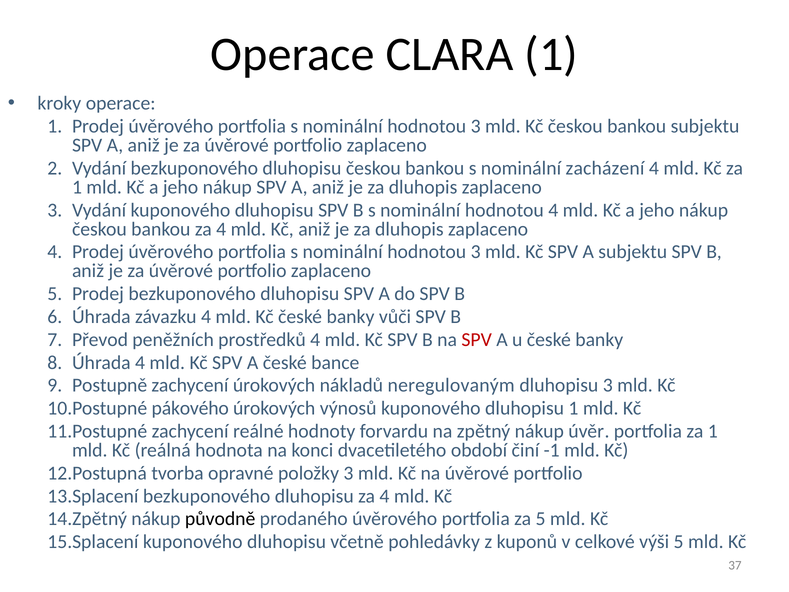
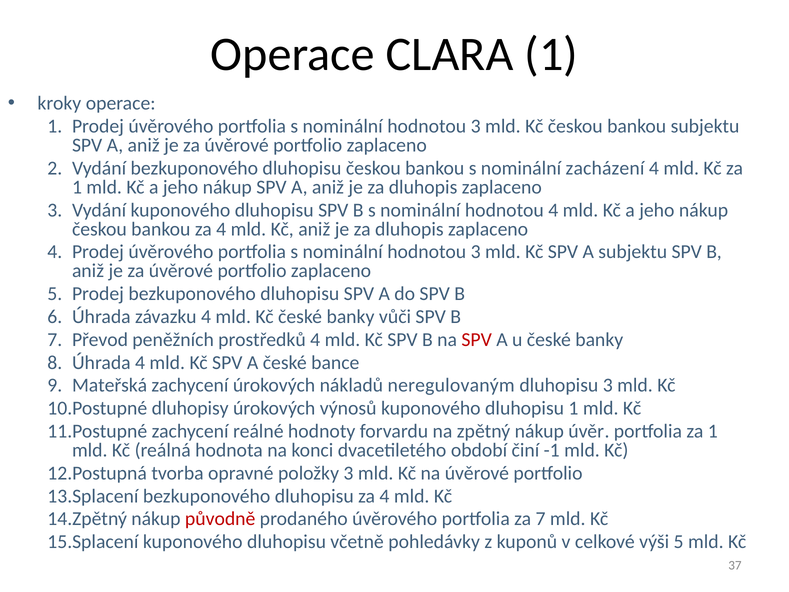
Postupně: Postupně -> Mateřská
pákového: pákového -> dluhopisy
původně colour: black -> red
za 5: 5 -> 7
